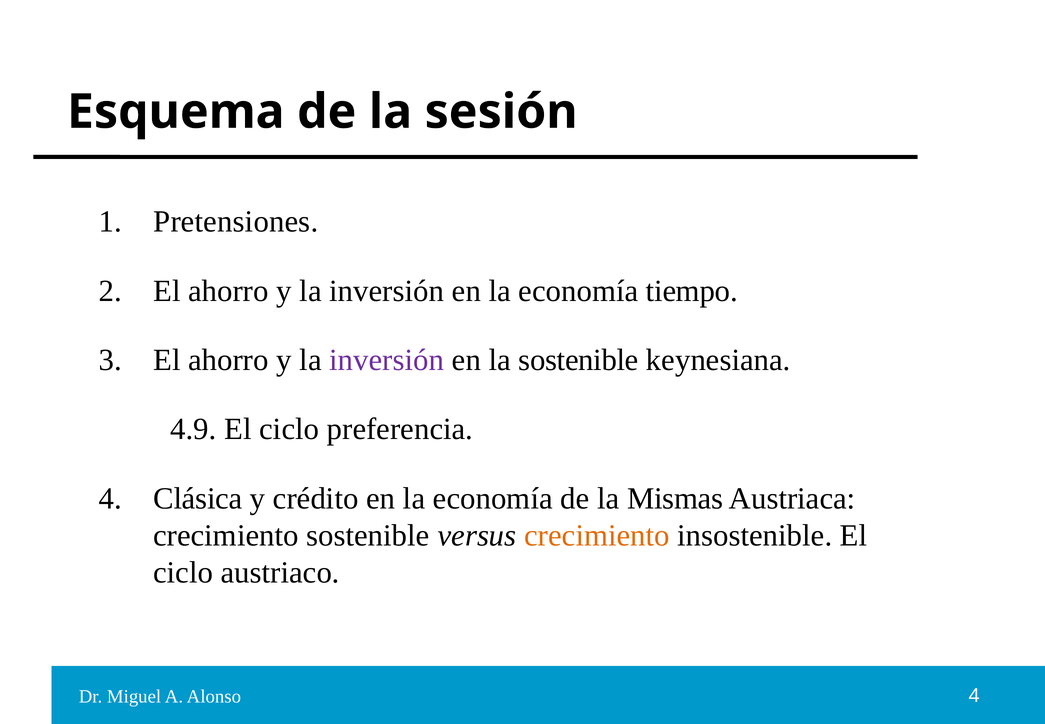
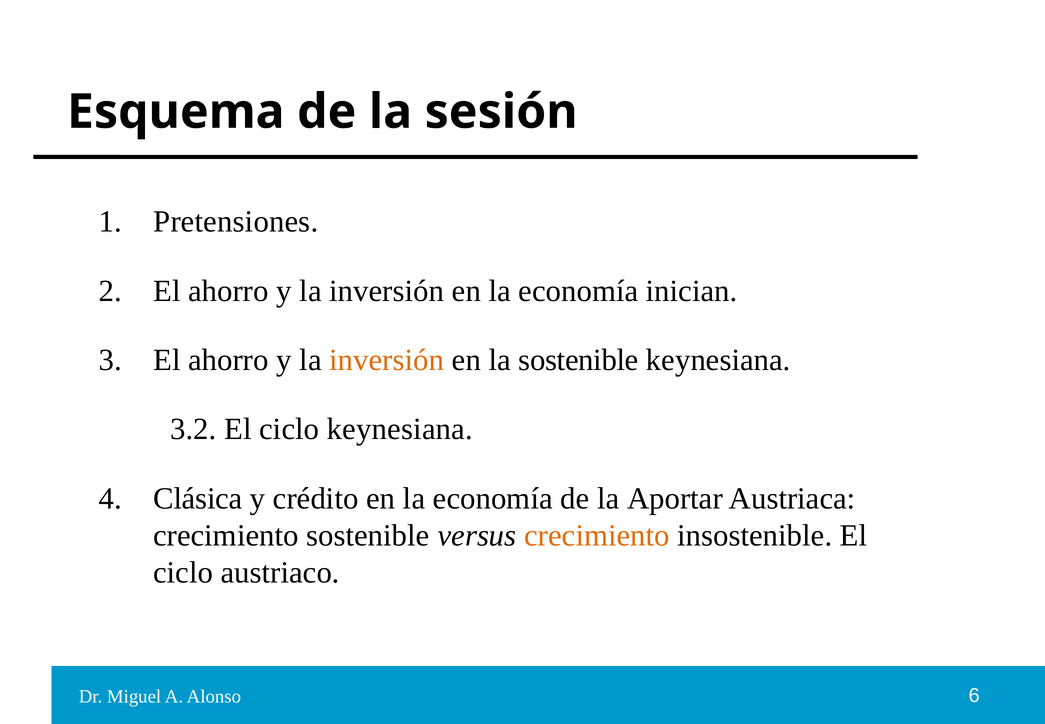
tiempo: tiempo -> inician
inversión at (387, 360) colour: purple -> orange
4.9: 4.9 -> 3.2
ciclo preferencia: preferencia -> keynesiana
Mismas: Mismas -> Aportar
Alonso 4: 4 -> 6
